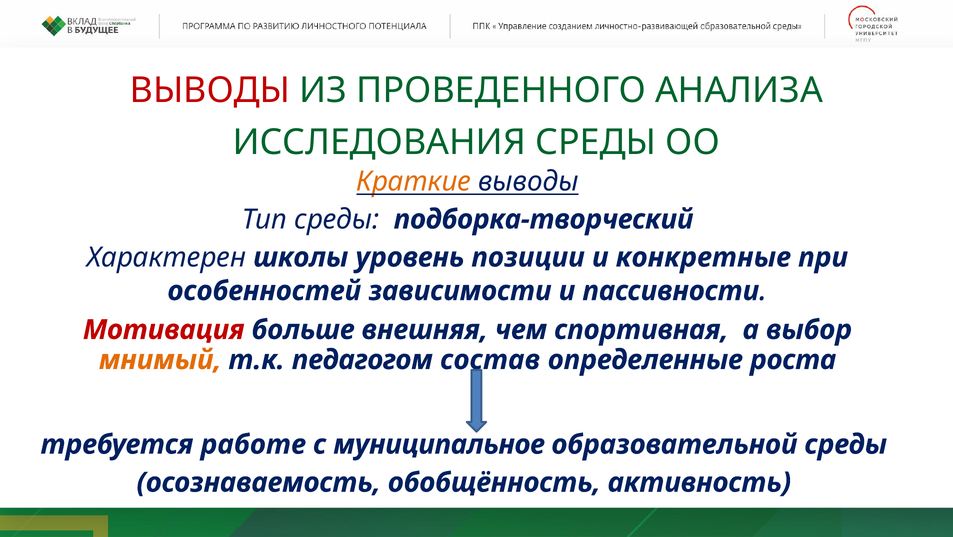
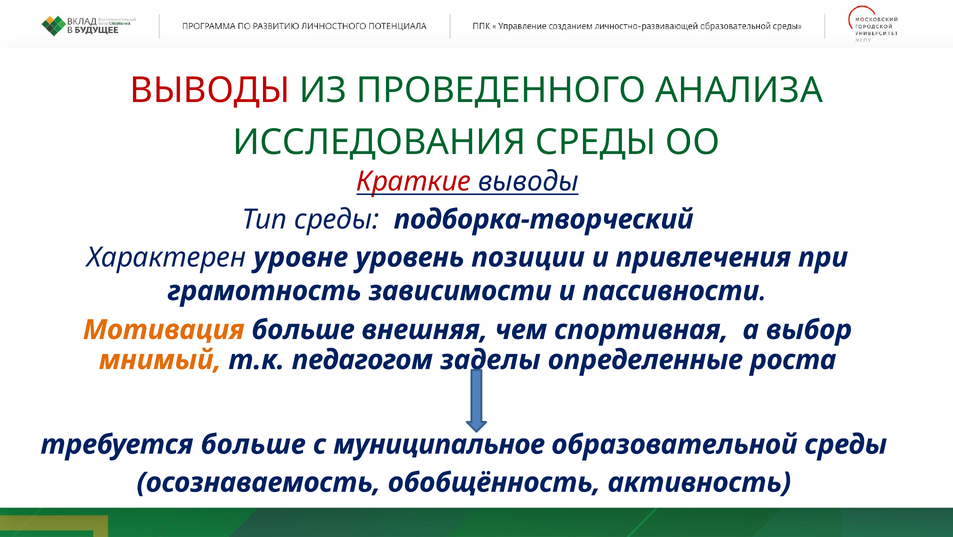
Краткие colour: orange -> red
школы: школы -> уровне
конкретные: конкретные -> привлечения
особенностей: особенностей -> грамотность
Мотивация colour: red -> orange
состав: состав -> заделы
требуется работе: работе -> больше
